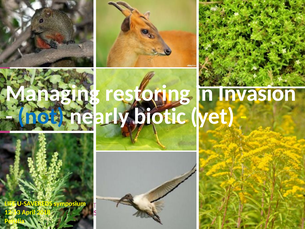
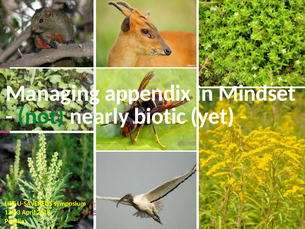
restoring: restoring -> appendix
Invasion: Invasion -> Mindset
not colour: blue -> green
